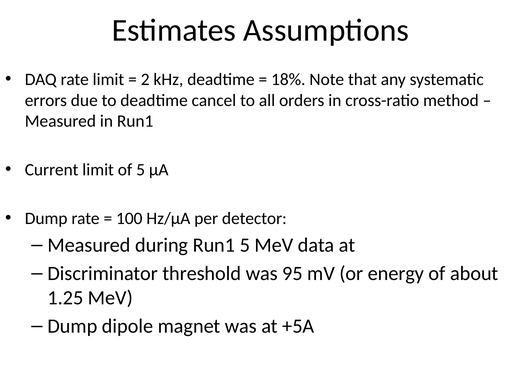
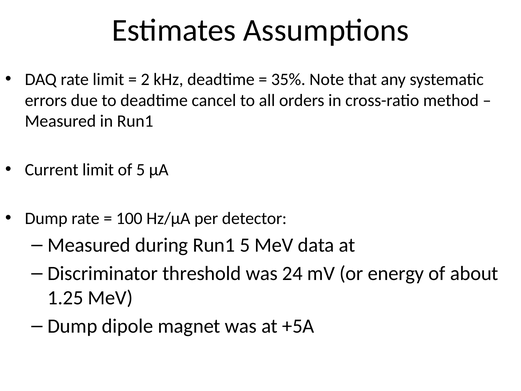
18%: 18% -> 35%
95: 95 -> 24
